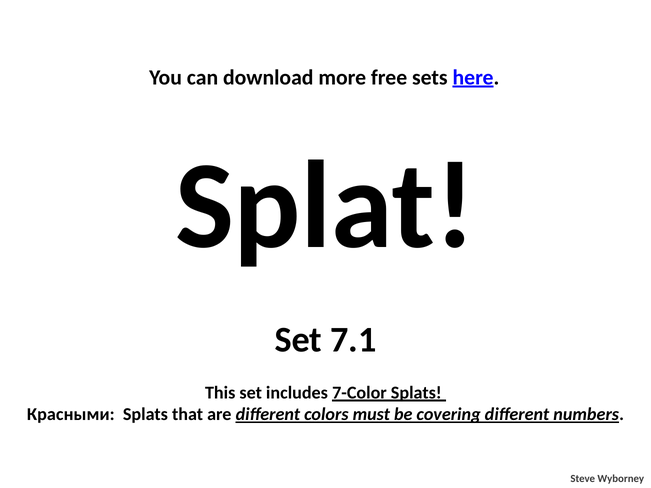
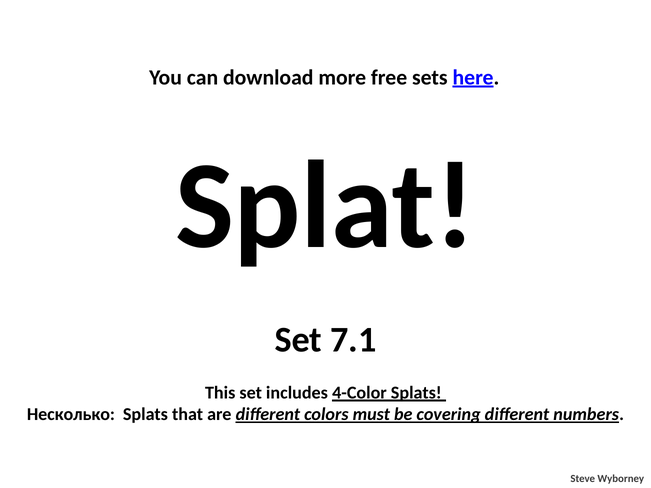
7-Color: 7-Color -> 4-Color
Красными: Красными -> Несколько
